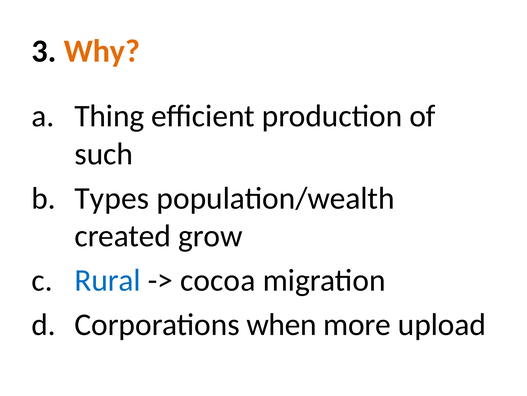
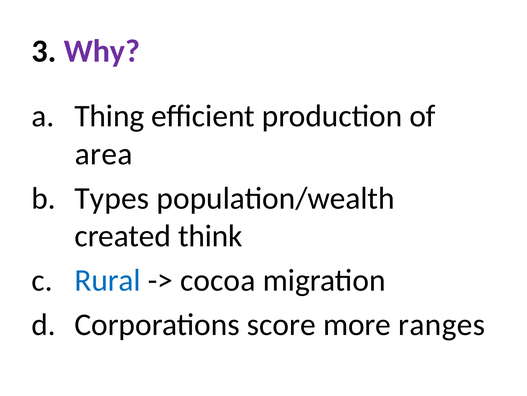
Why colour: orange -> purple
such: such -> area
grow: grow -> think
when: when -> score
upload: upload -> ranges
